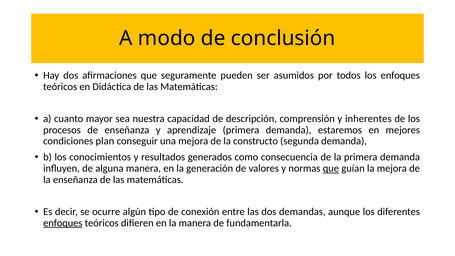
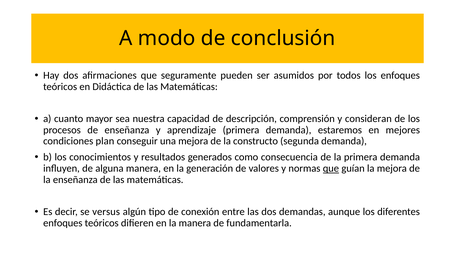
inherentes: inherentes -> consideran
ocurre: ocurre -> versus
enfoques at (63, 223) underline: present -> none
